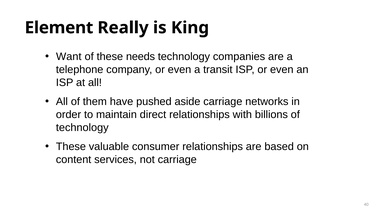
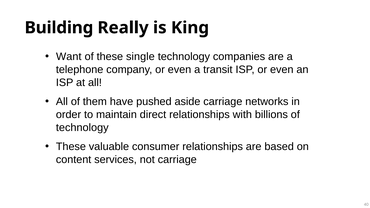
Element: Element -> Building
needs: needs -> single
